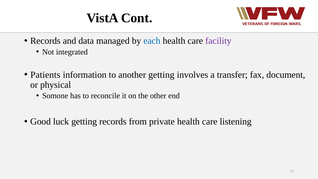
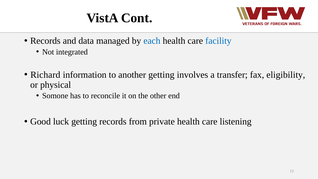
facility colour: purple -> blue
Patients: Patients -> Richard
document: document -> eligibility
